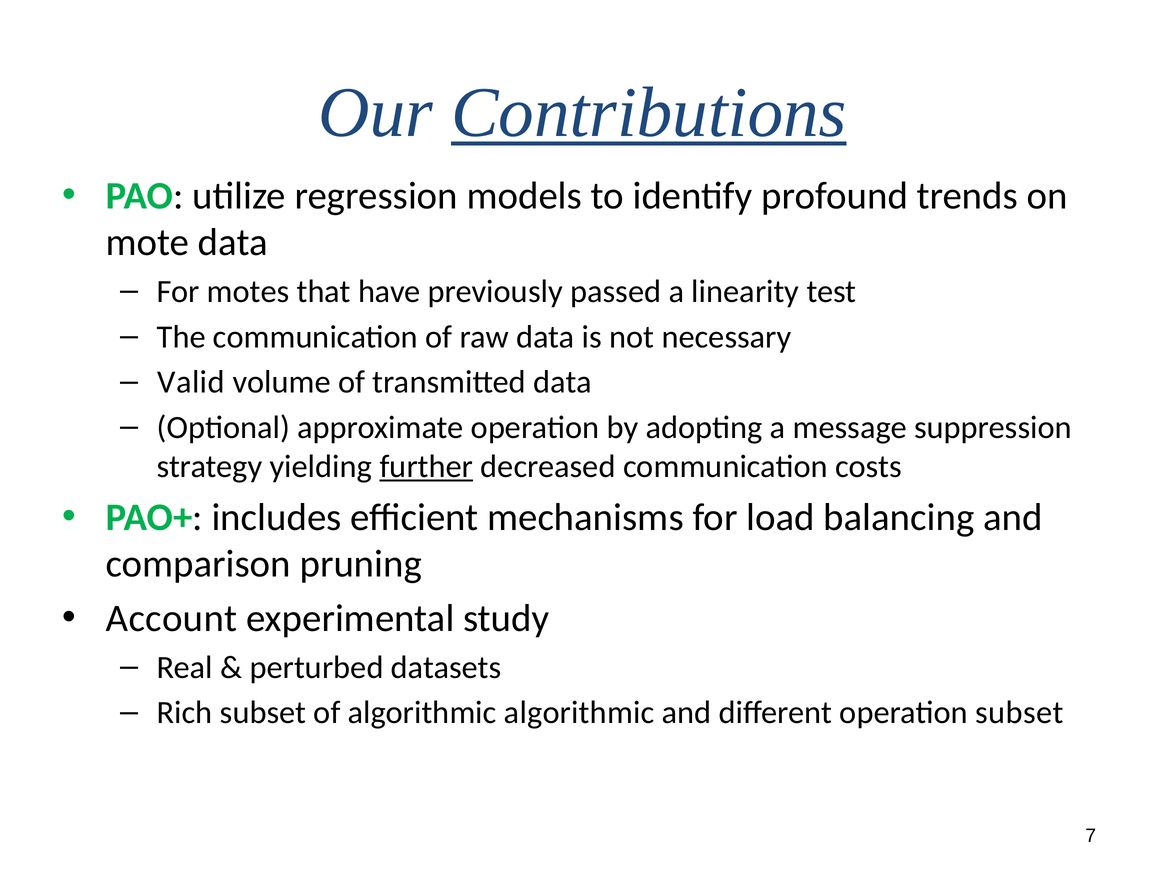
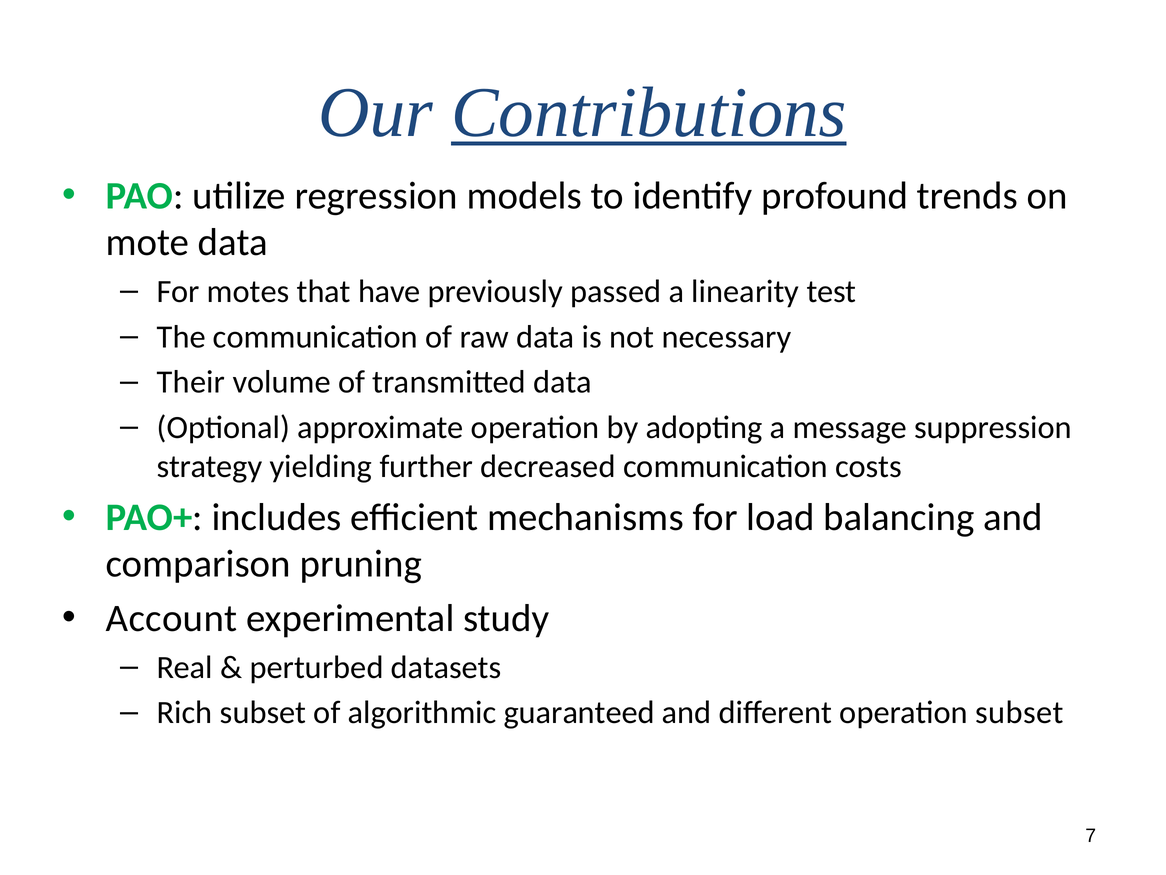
Valid: Valid -> Their
further underline: present -> none
algorithmic algorithmic: algorithmic -> guaranteed
